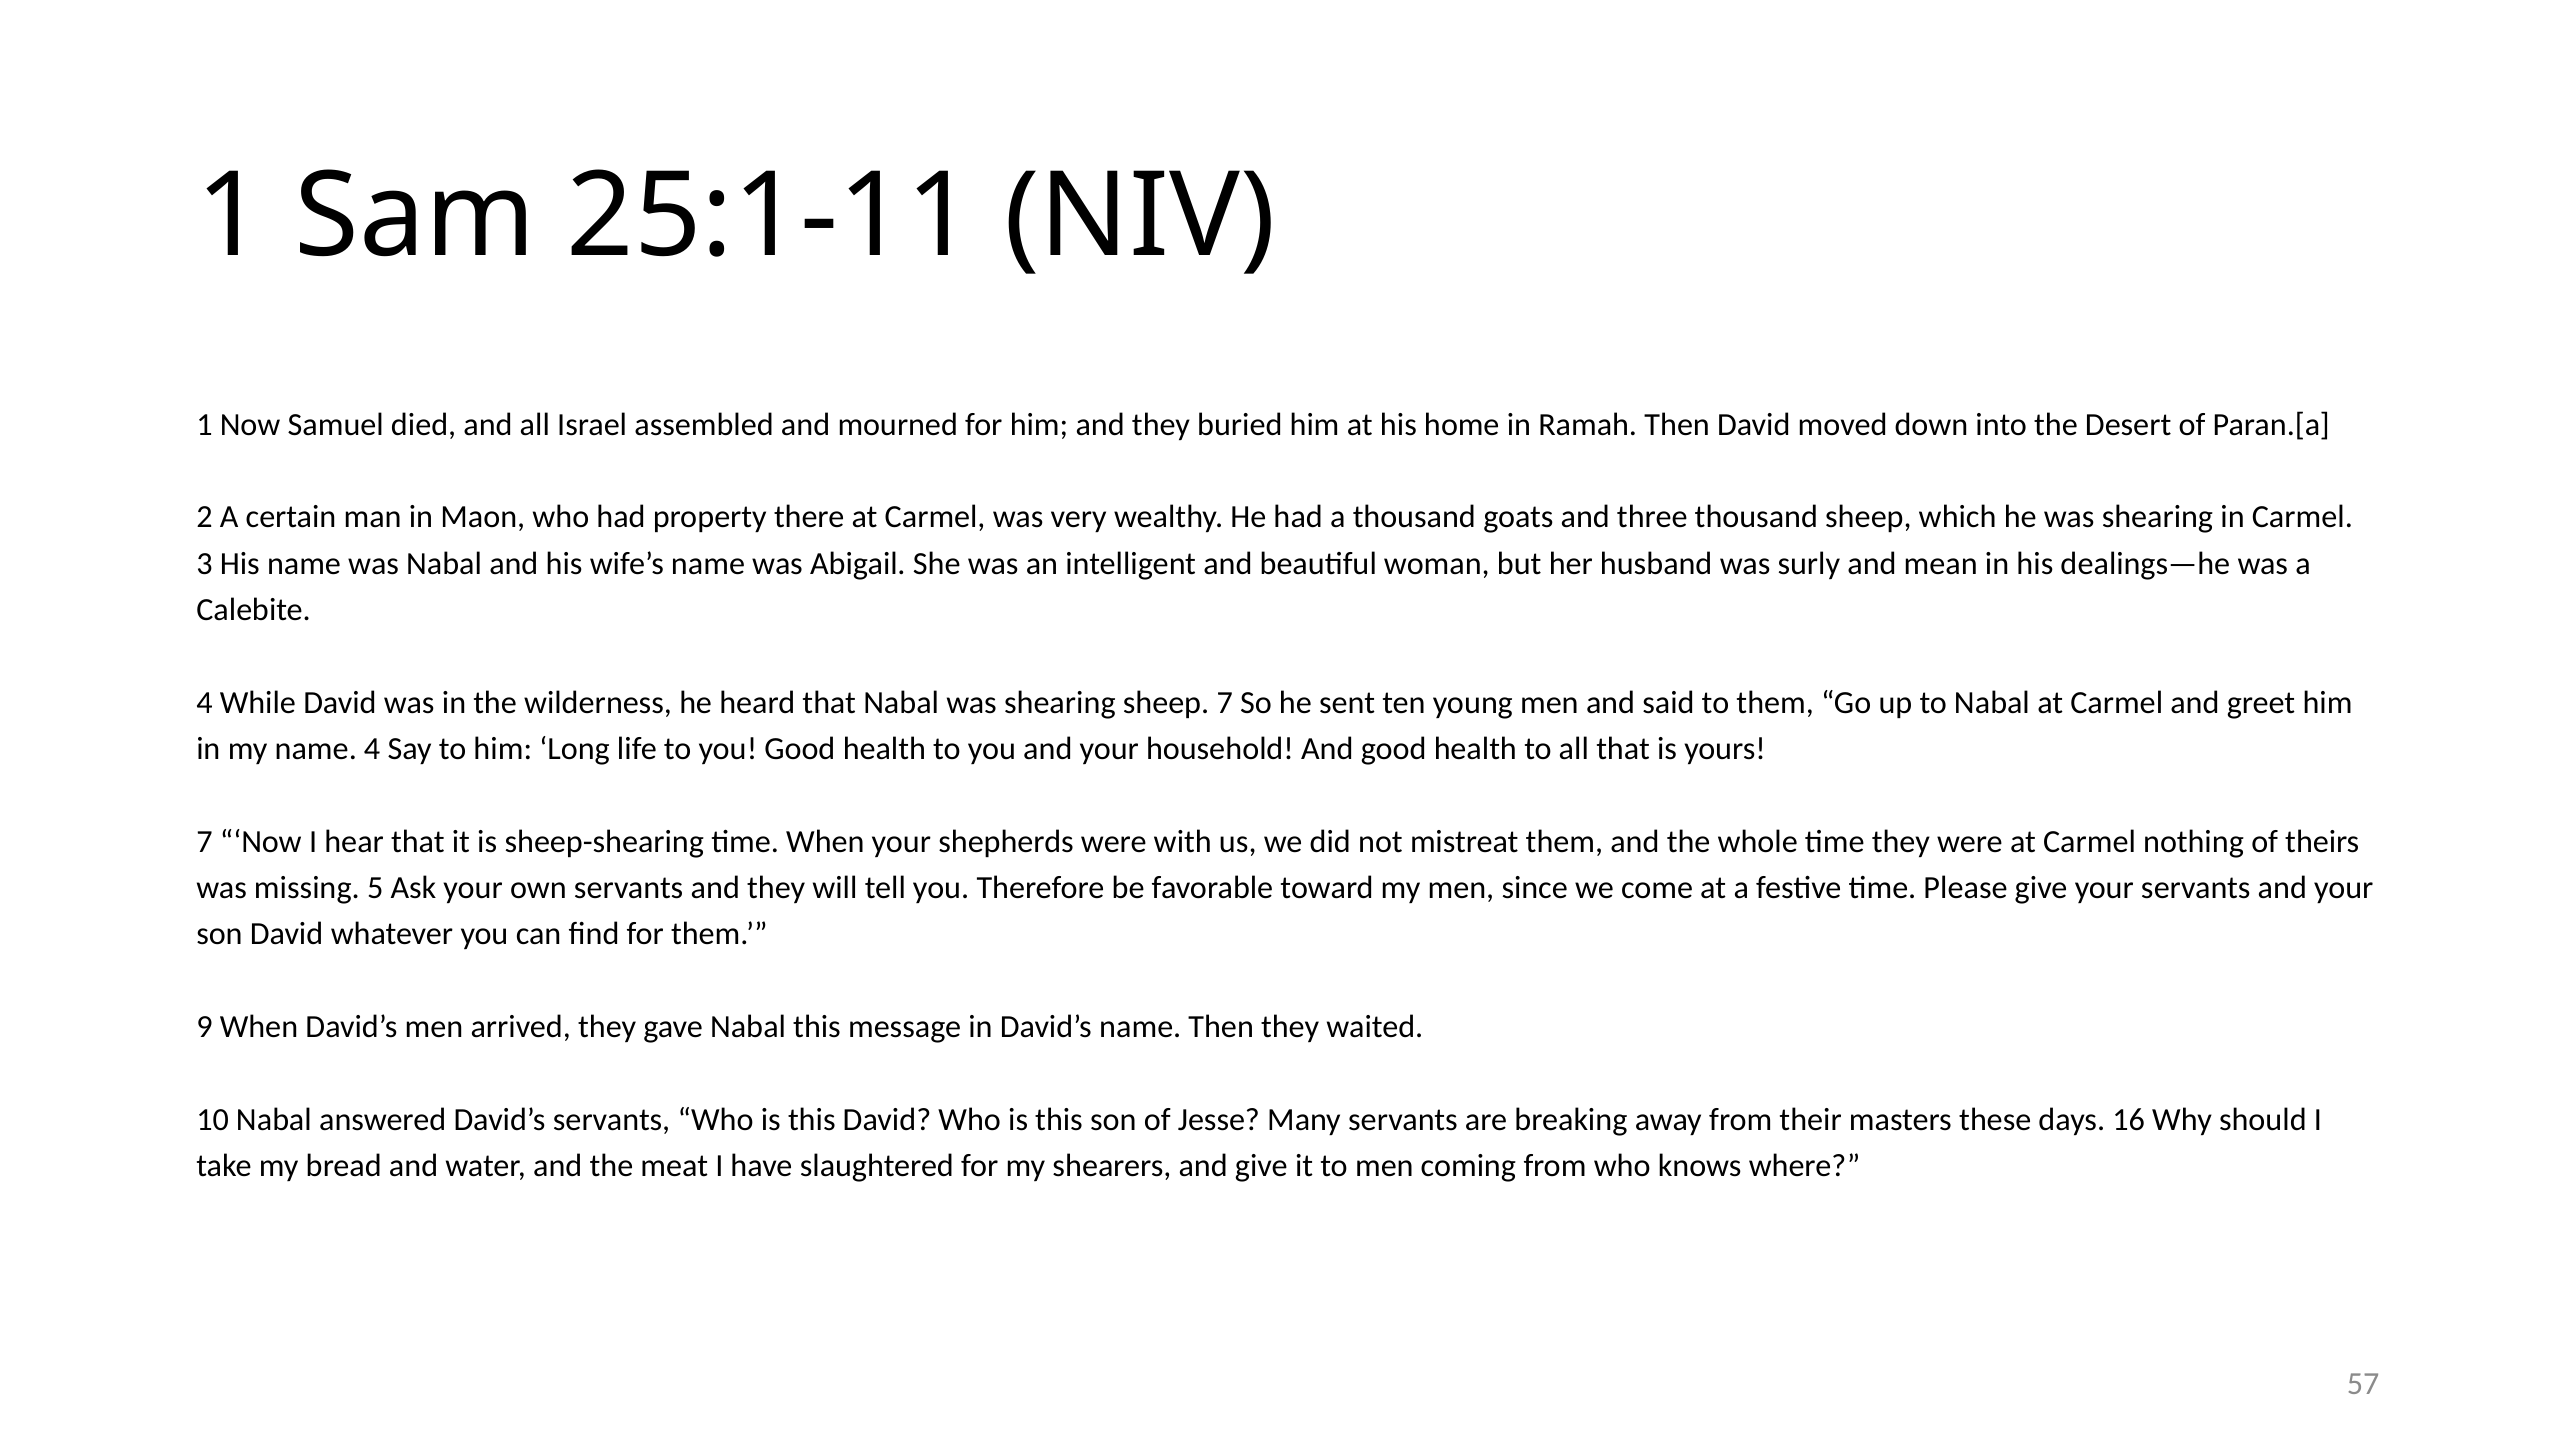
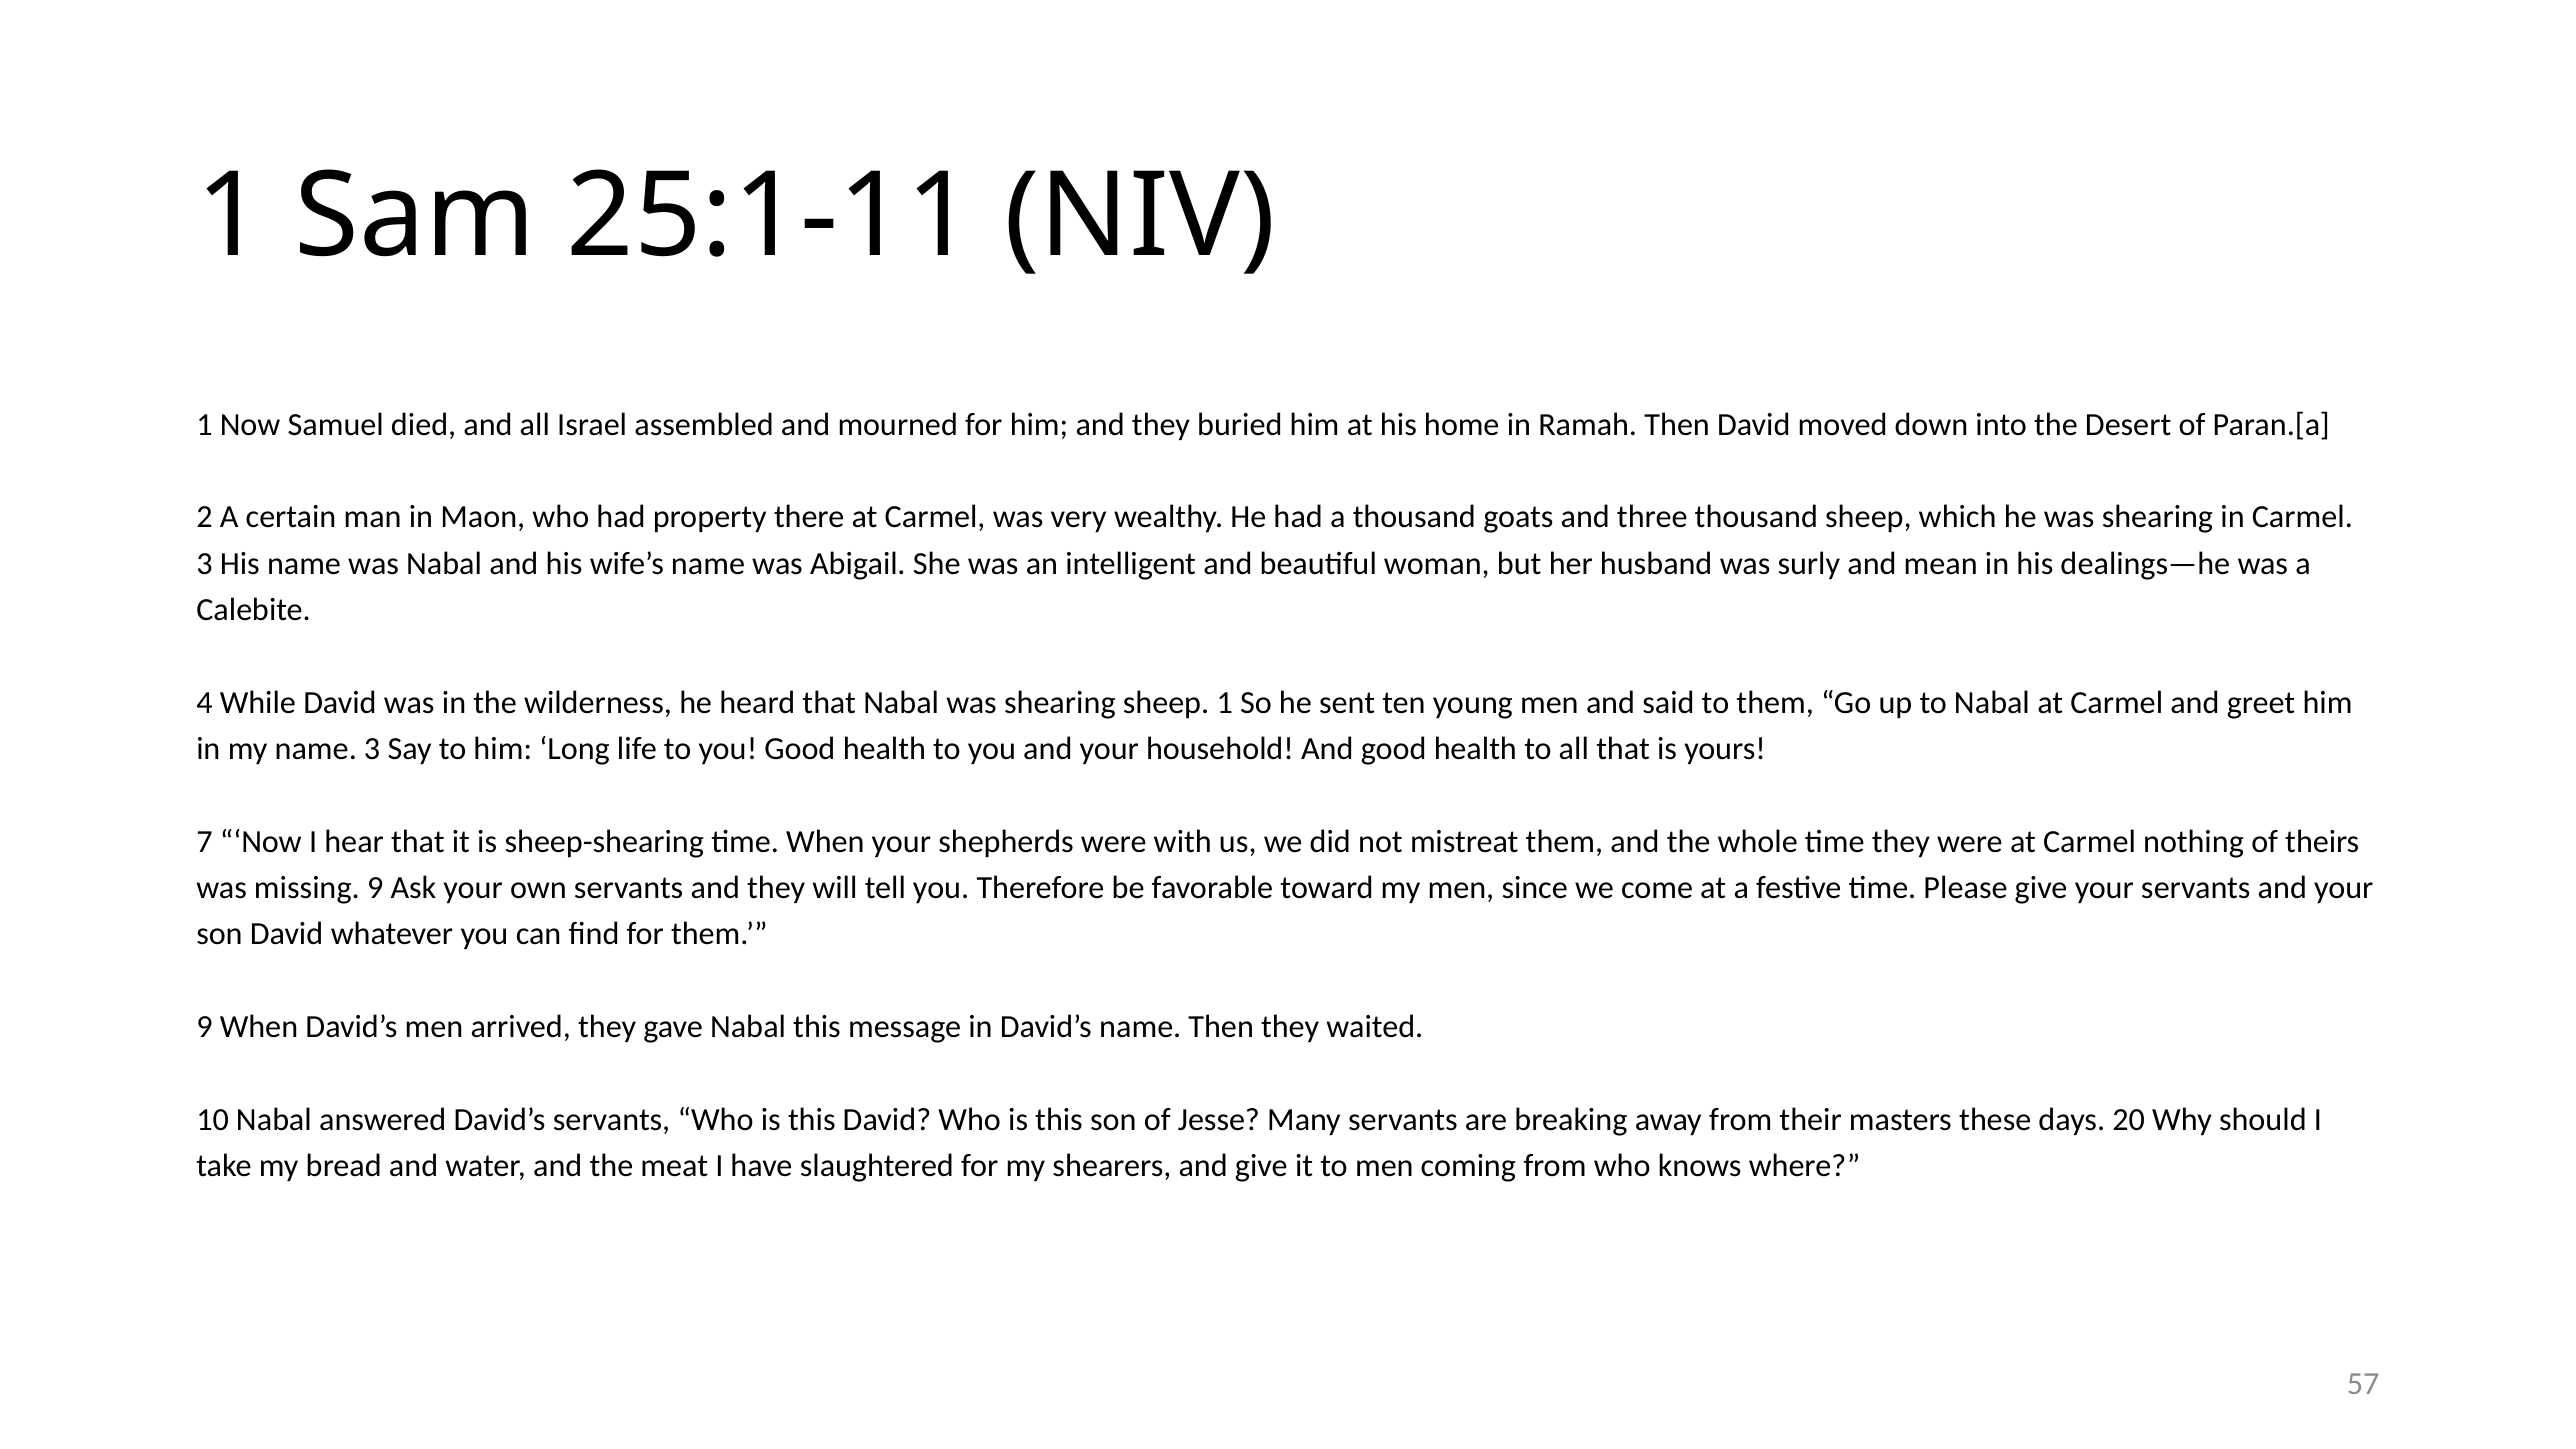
sheep 7: 7 -> 1
name 4: 4 -> 3
missing 5: 5 -> 9
16: 16 -> 20
